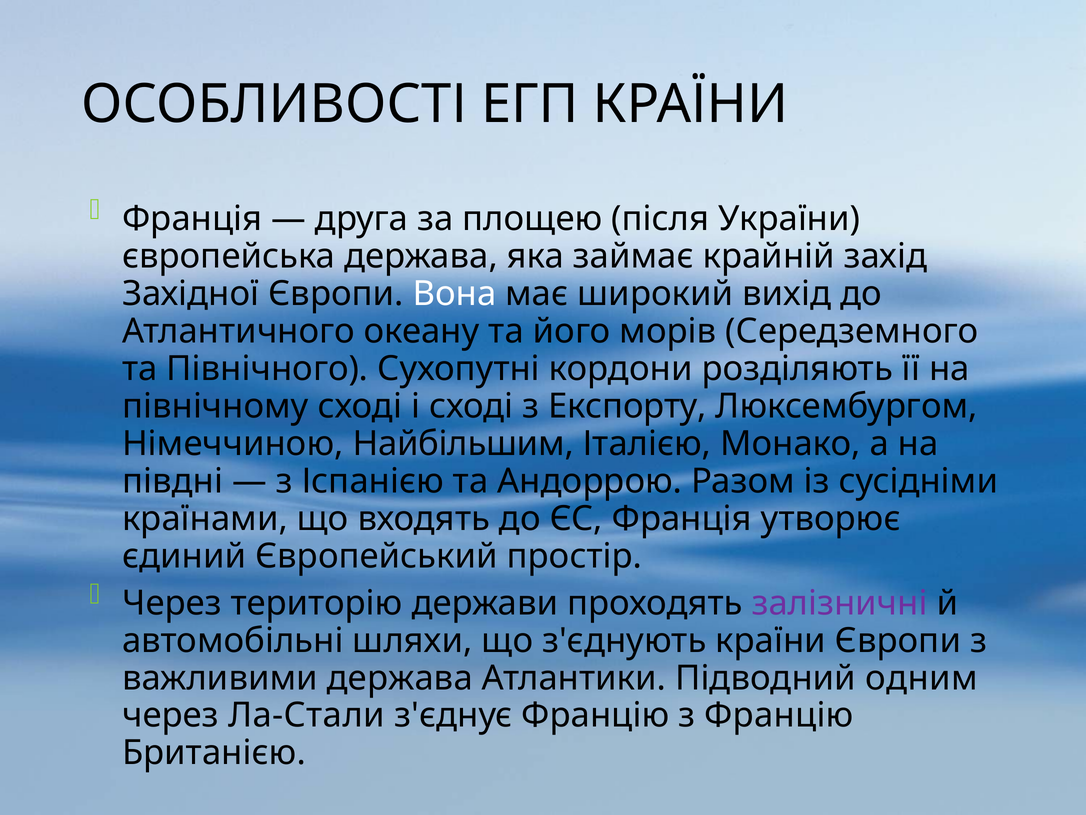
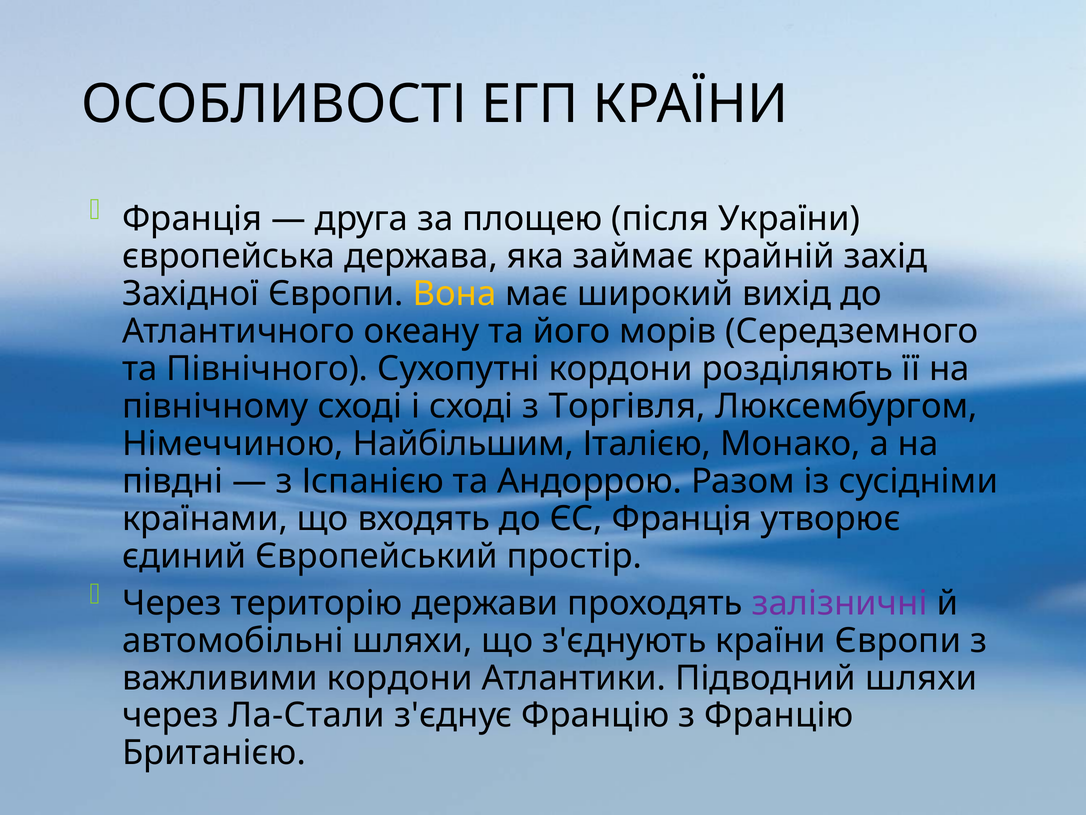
Вона colour: white -> yellow
Експорту: Експорту -> Торгівля
важливими держава: держава -> кордони
Підводний одним: одним -> шляхи
